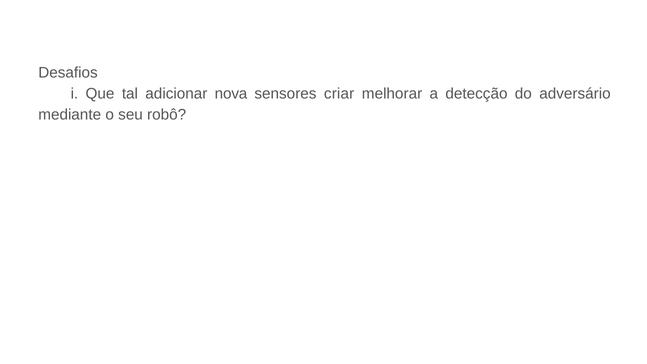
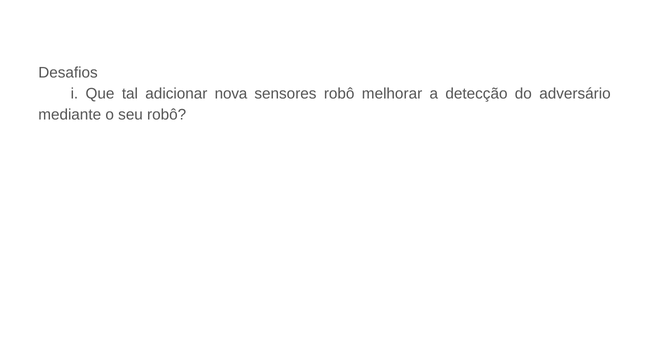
sensores criar: criar -> robô
